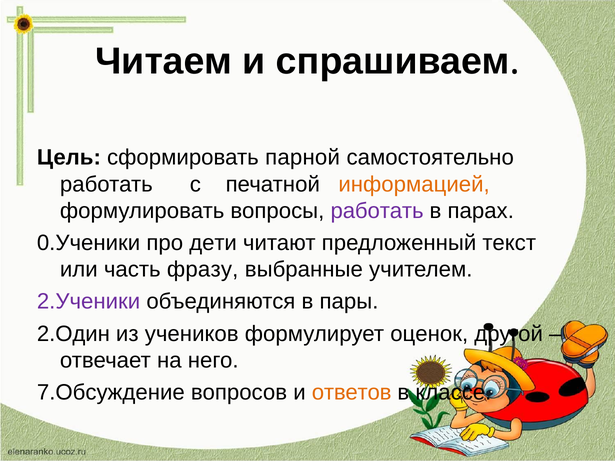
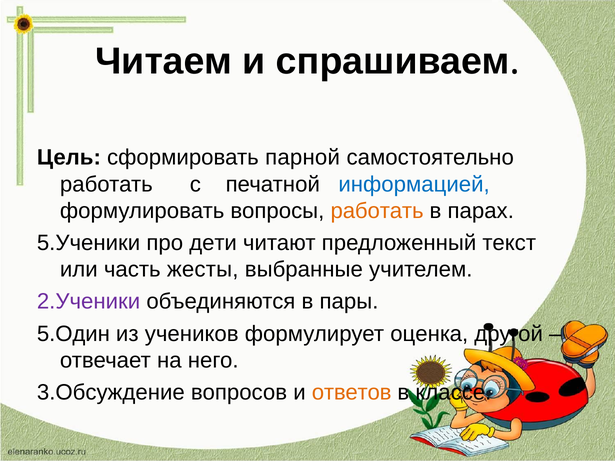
информацией colour: orange -> blue
работать at (377, 211) colour: purple -> orange
0.Ученики: 0.Ученики -> 5.Ученики
фразу: фразу -> жесты
2.Один: 2.Один -> 5.Один
оценок: оценок -> оценка
7.Обсуждение: 7.Обсуждение -> 3.Обсуждение
